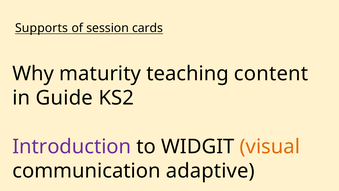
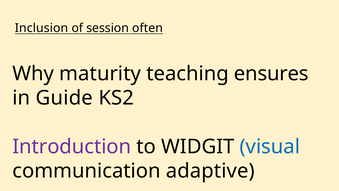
Supports: Supports -> Inclusion
cards: cards -> often
content: content -> ensures
visual colour: orange -> blue
